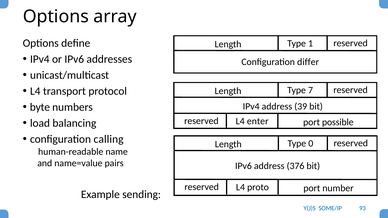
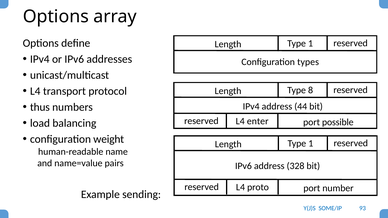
differ: differ -> types
7: 7 -> 8
byte: byte -> thus
39: 39 -> 44
calling: calling -> weight
0 at (311, 144): 0 -> 1
376: 376 -> 328
